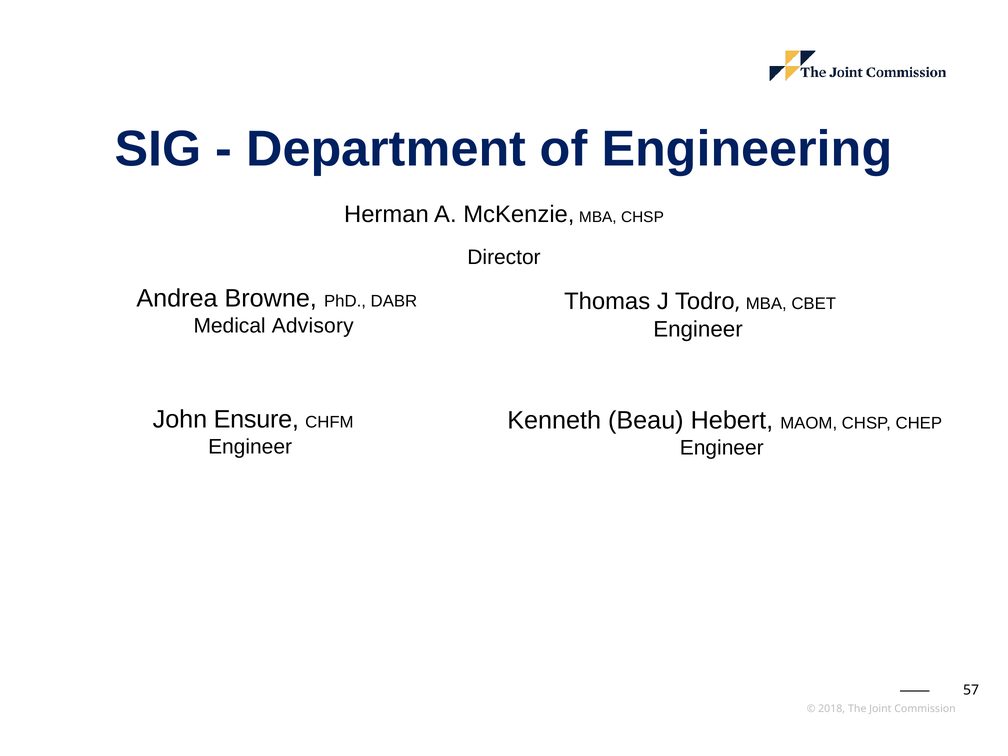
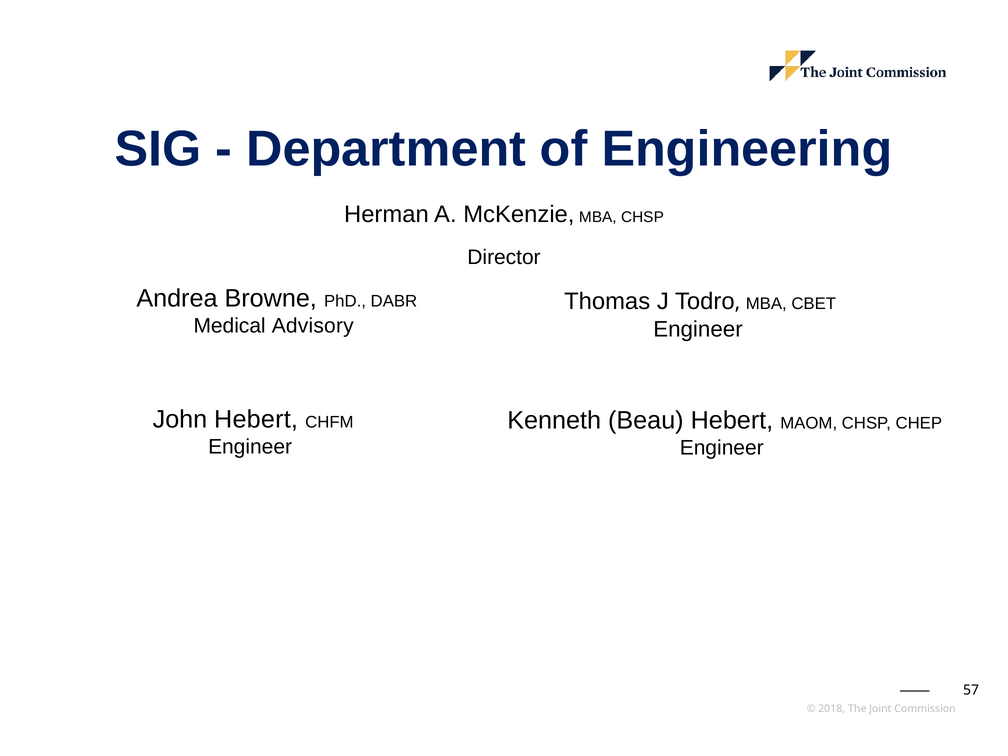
John Ensure: Ensure -> Hebert
